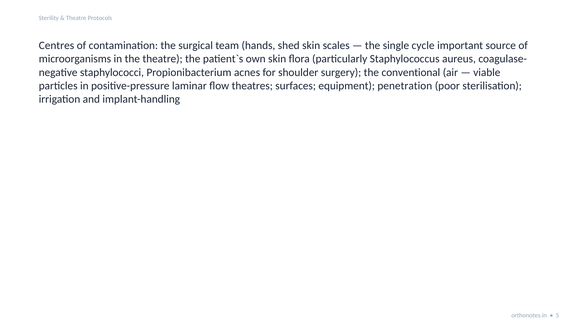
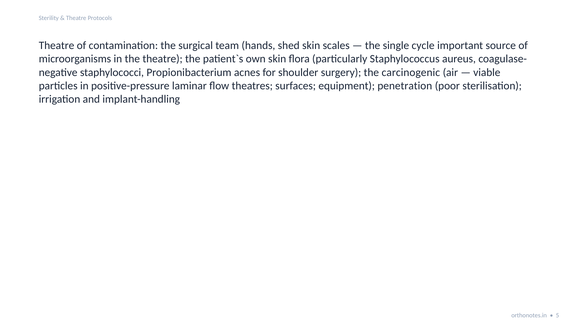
Centres at (56, 45): Centres -> Theatre
conventional: conventional -> carcinogenic
